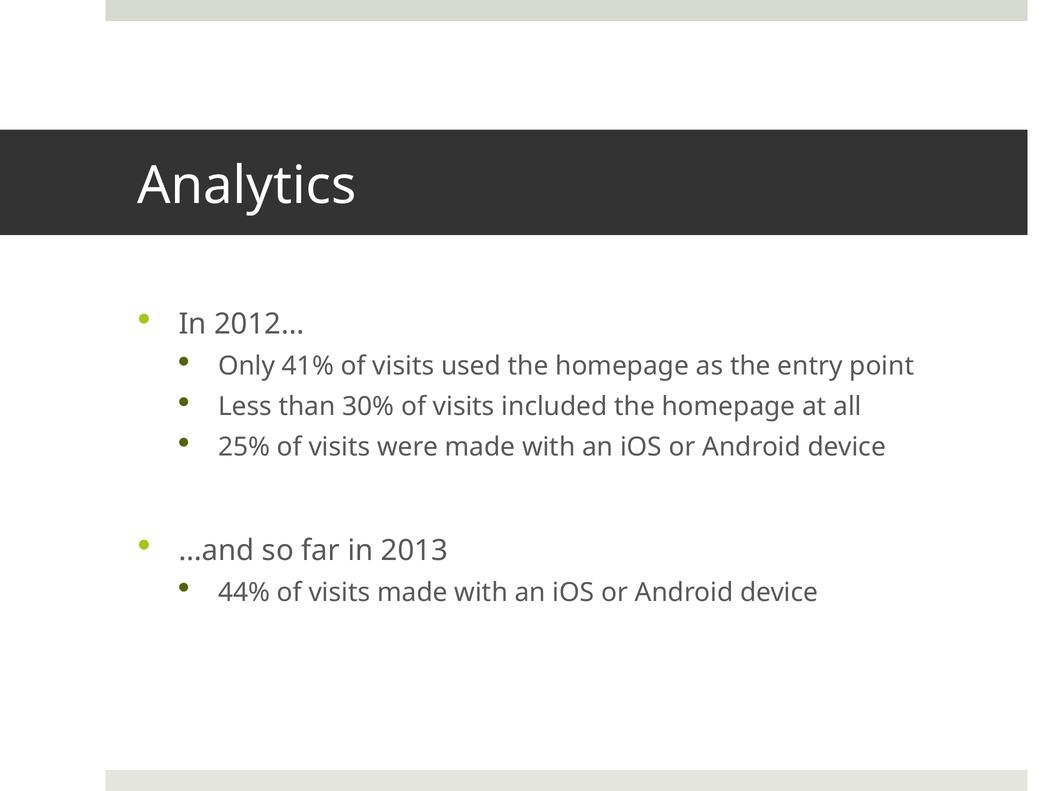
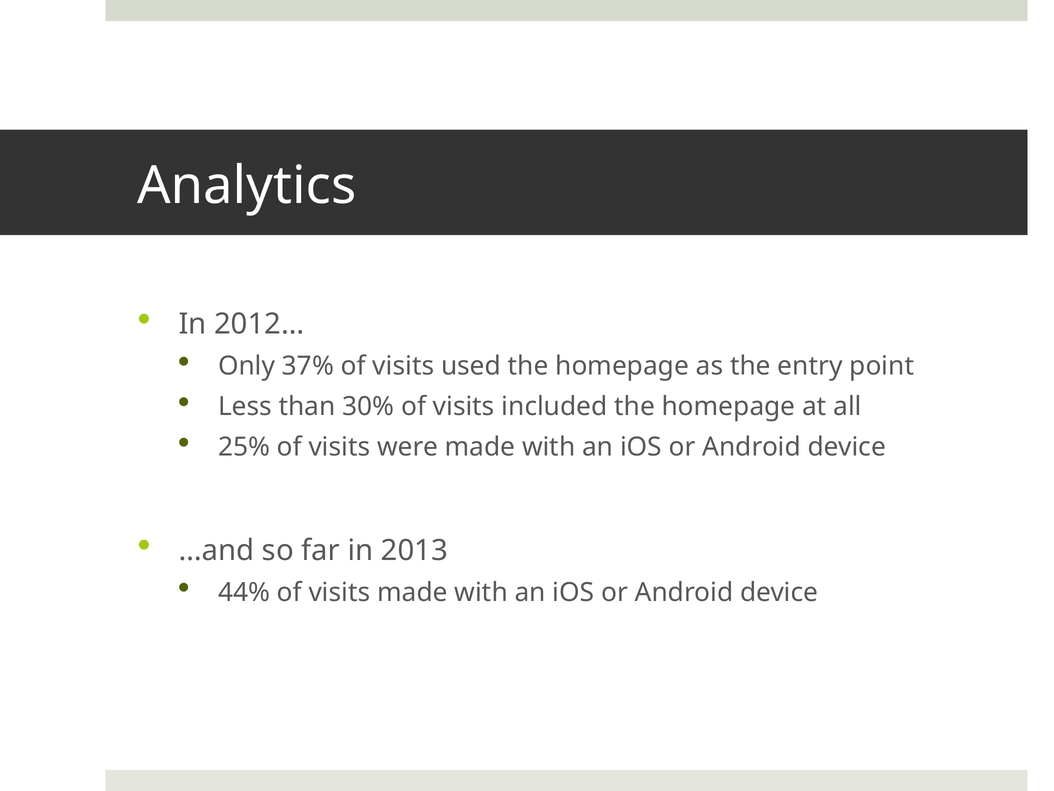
41%: 41% -> 37%
